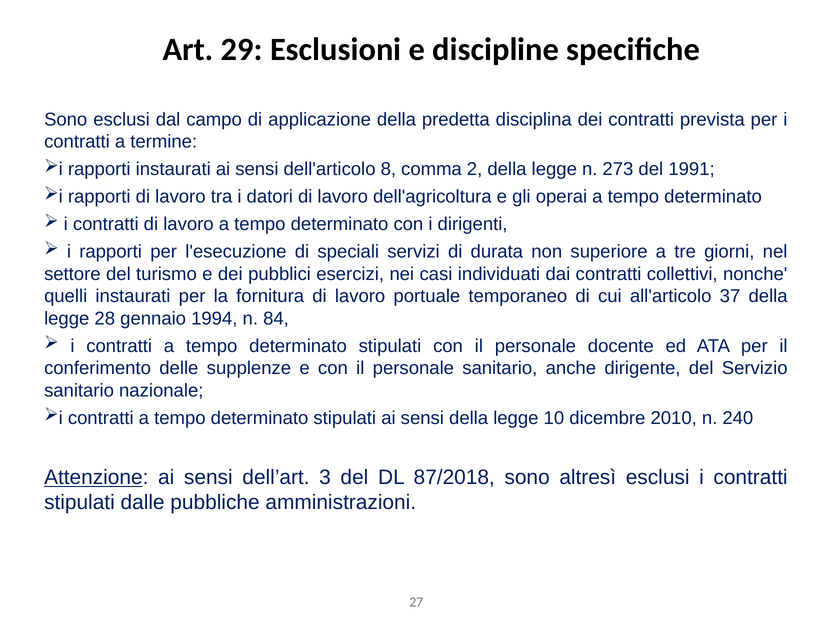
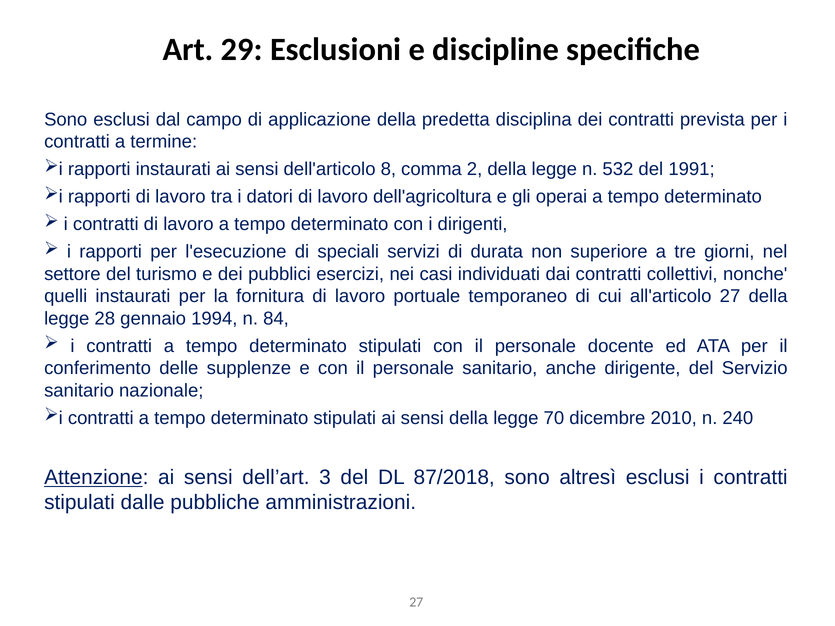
273: 273 -> 532
all'articolo 37: 37 -> 27
10: 10 -> 70
